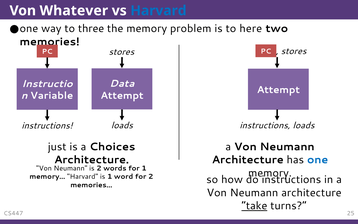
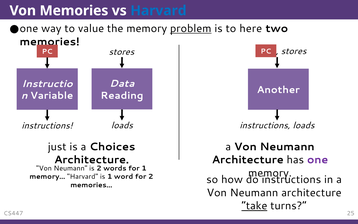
Von Whatever: Whatever -> Memories
three: three -> value
problem underline: none -> present
Attempt at (278, 90): Attempt -> Another
Attempt at (122, 95): Attempt -> Reading
one colour: blue -> purple
